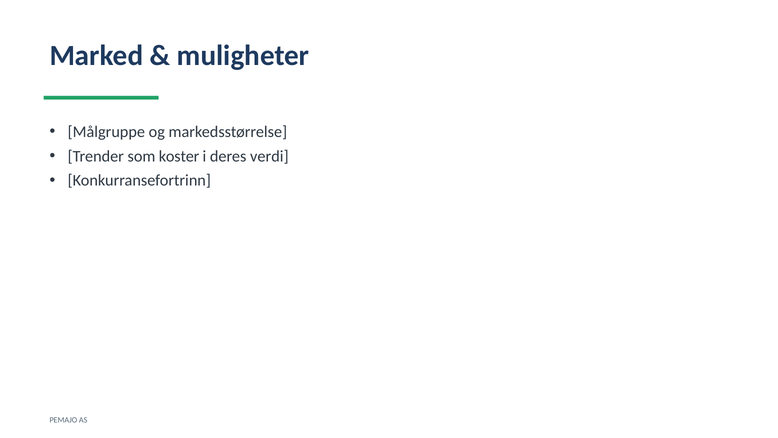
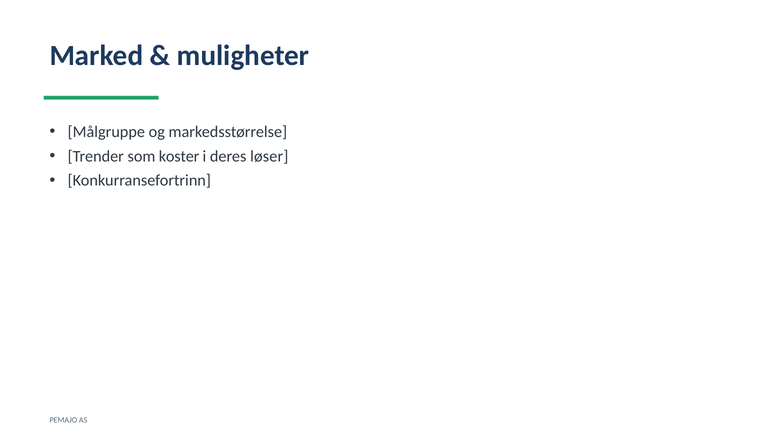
verdi: verdi -> løser
